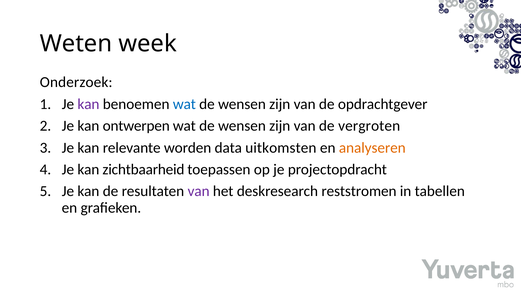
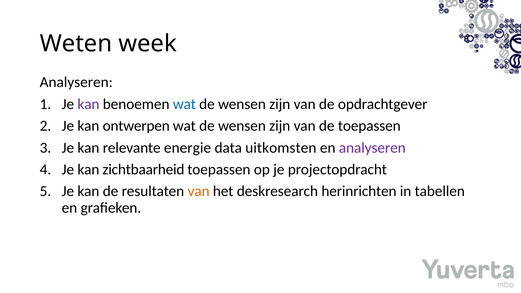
Onderzoek at (76, 82): Onderzoek -> Analyseren
de vergroten: vergroten -> toepassen
worden: worden -> energie
analyseren at (372, 148) colour: orange -> purple
van at (199, 191) colour: purple -> orange
reststromen: reststromen -> herinrichten
